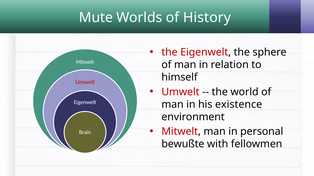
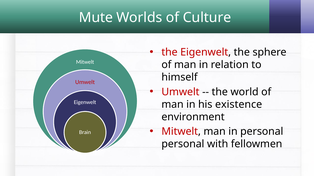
History: History -> Culture
bewußte at (183, 145): bewußte -> personal
